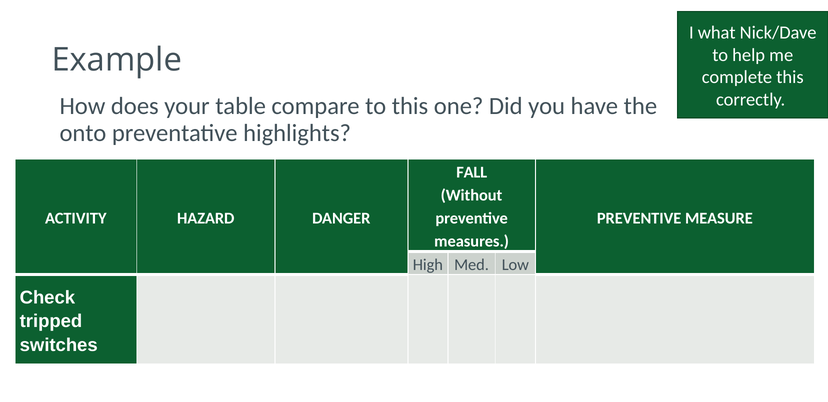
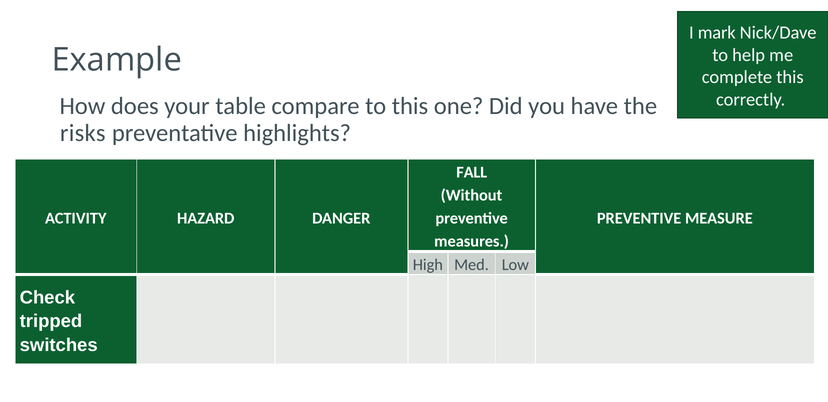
what: what -> mark
onto: onto -> risks
